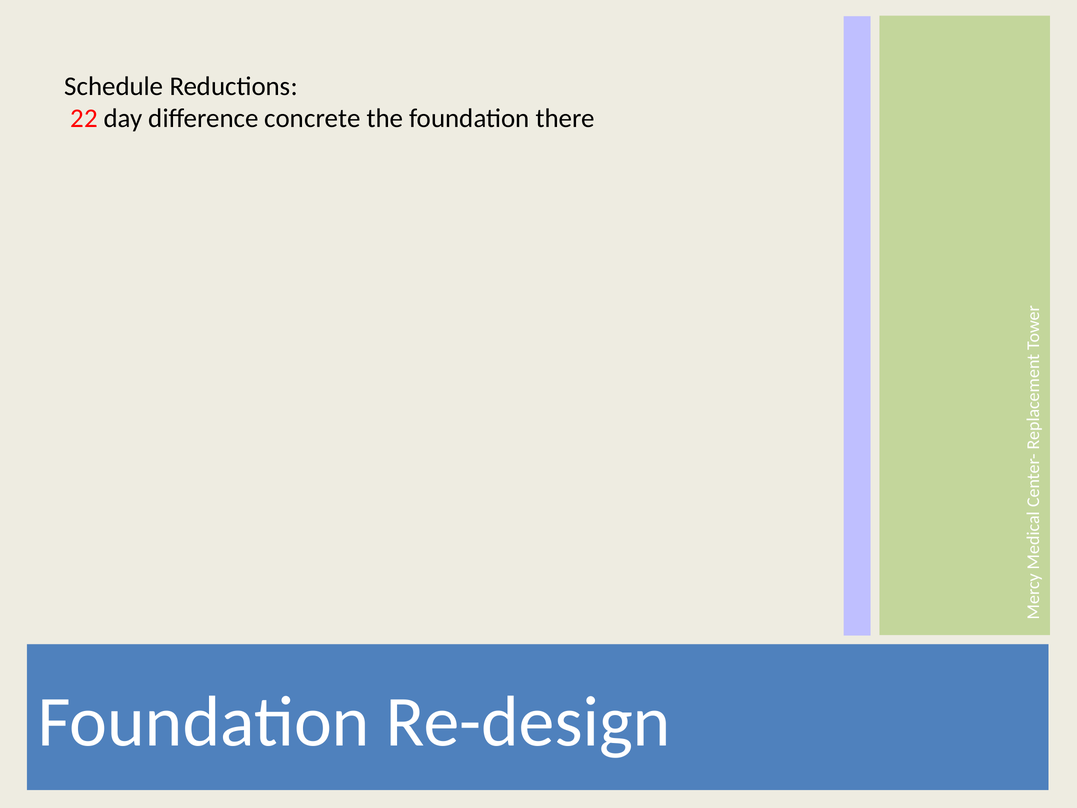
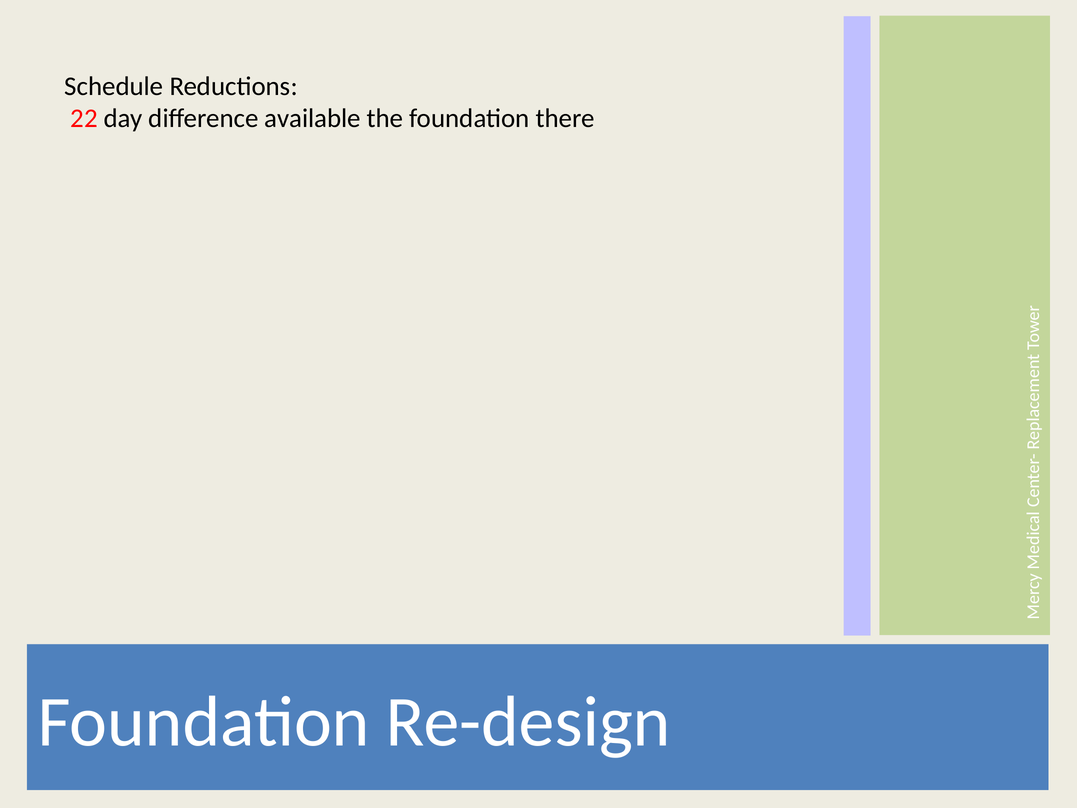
concrete: concrete -> available
